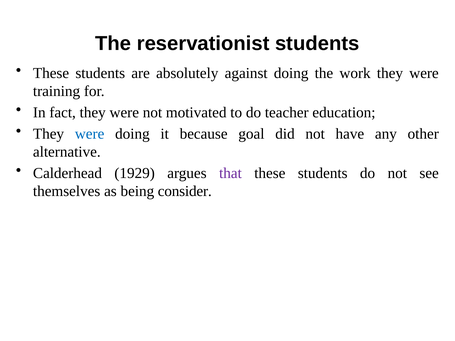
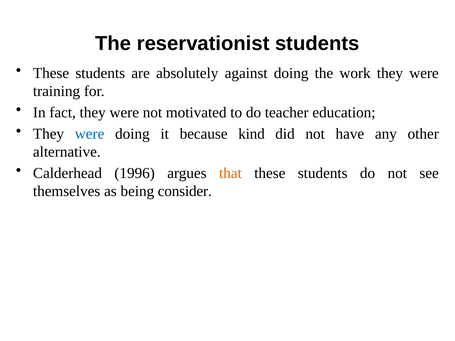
goal: goal -> kind
1929: 1929 -> 1996
that colour: purple -> orange
